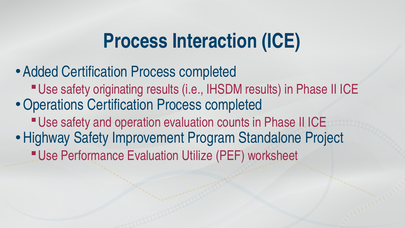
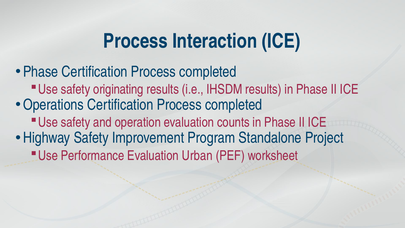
Added at (41, 72): Added -> Phase
Utilize: Utilize -> Urban
